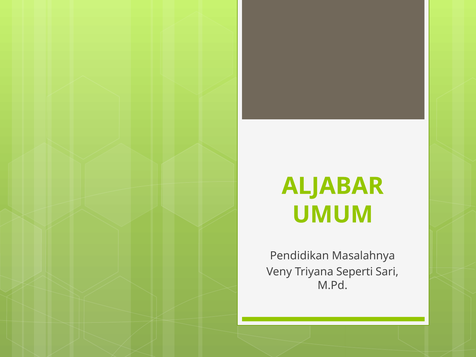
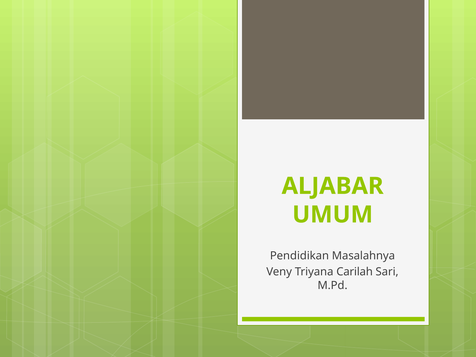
Seperti: Seperti -> Carilah
